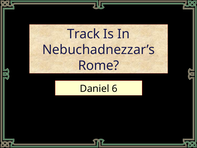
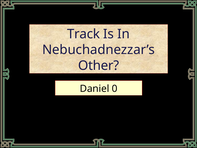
Rome: Rome -> Other
6: 6 -> 0
